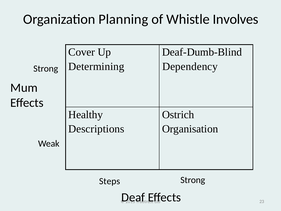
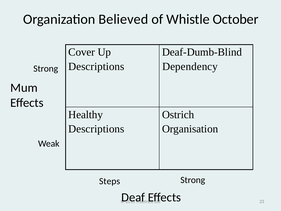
Planning: Planning -> Believed
Involves: Involves -> October
Determining at (96, 66): Determining -> Descriptions
